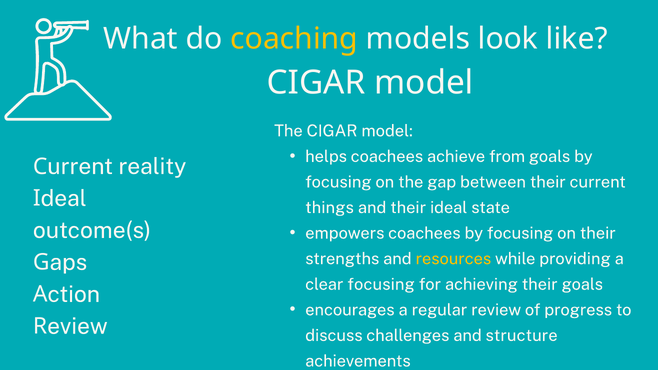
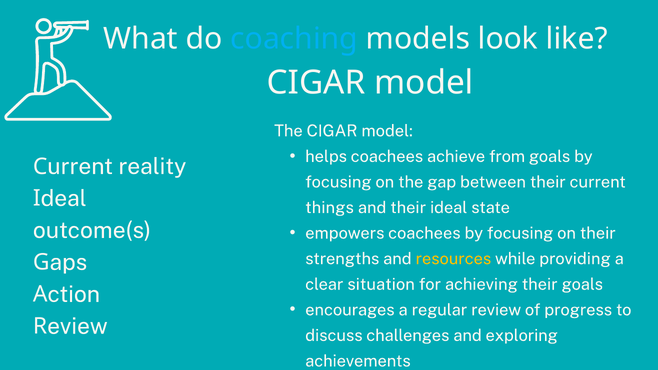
coaching colour: yellow -> light blue
clear focusing: focusing -> situation
structure: structure -> exploring
